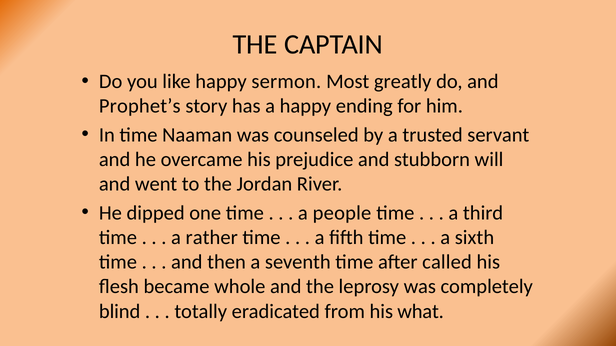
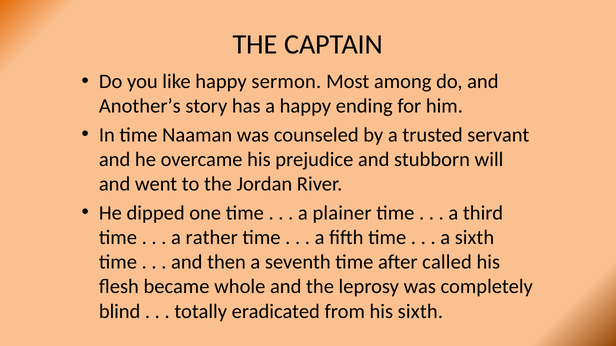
greatly: greatly -> among
Prophet’s: Prophet’s -> Another’s
people: people -> plainer
his what: what -> sixth
